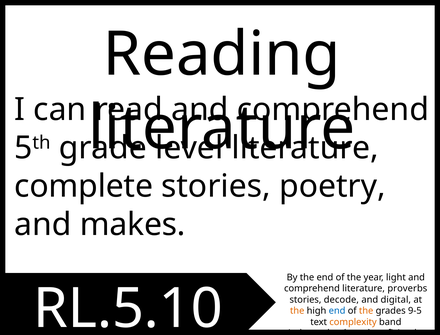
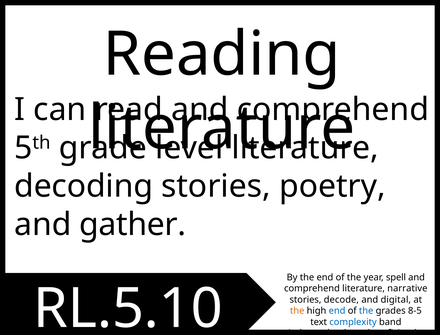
complete: complete -> decoding
makes: makes -> gather
light: light -> spell
proverbs: proverbs -> narrative
the at (366, 311) colour: orange -> blue
9-5: 9-5 -> 8-5
complexity colour: orange -> blue
